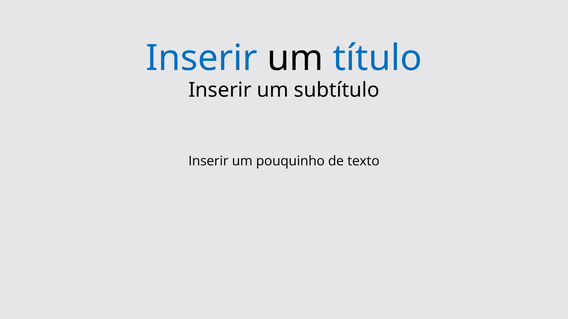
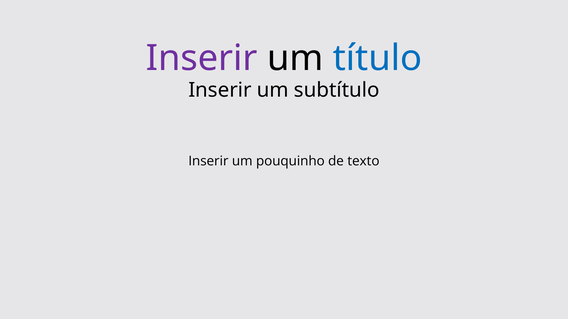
Inserir at (202, 58) colour: blue -> purple
